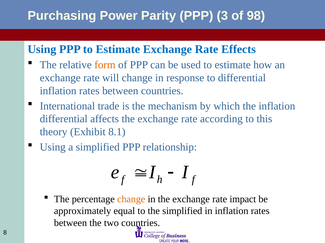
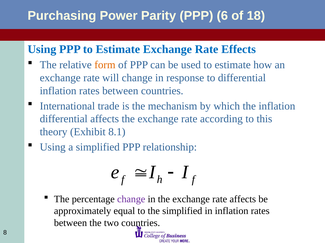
3: 3 -> 6
98: 98 -> 18
change at (131, 200) colour: orange -> purple
rate impact: impact -> affects
